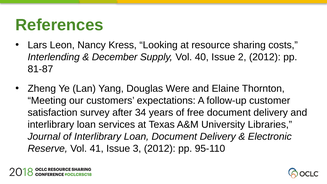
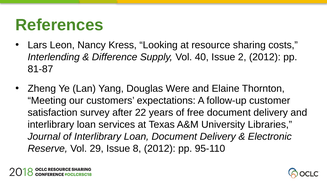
December: December -> Difference
34: 34 -> 22
41: 41 -> 29
3: 3 -> 8
